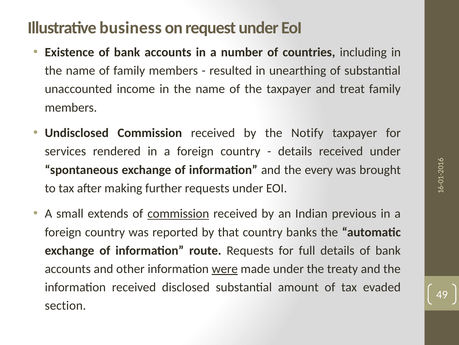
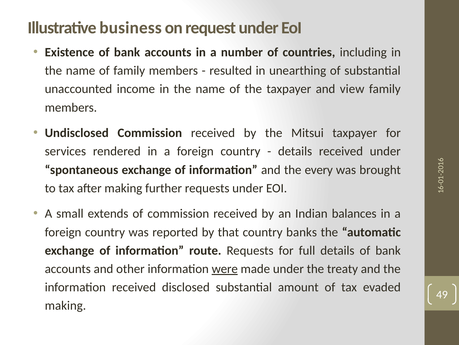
treat: treat -> view
Notify: Notify -> Mitsui
commission at (178, 213) underline: present -> none
previous: previous -> balances
section at (65, 305): section -> making
